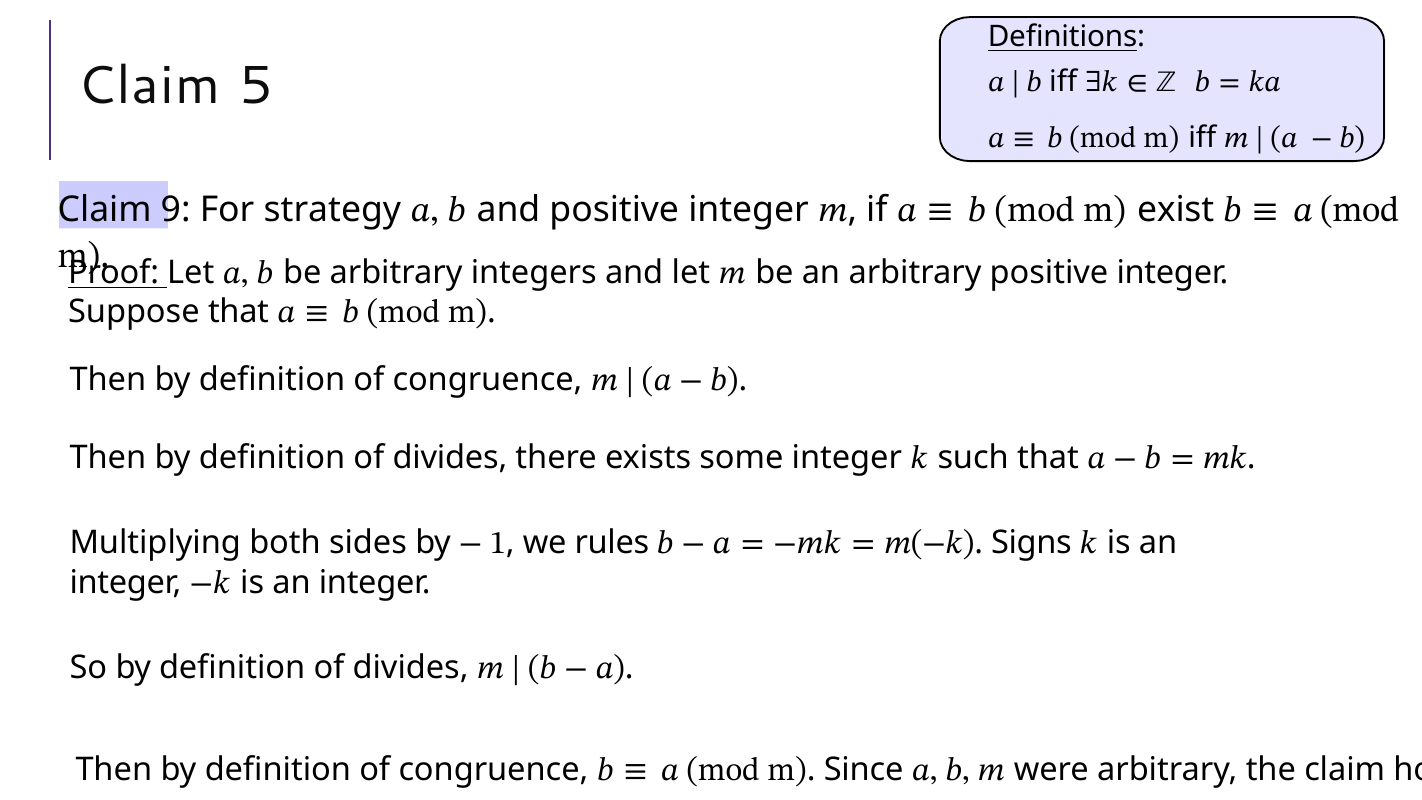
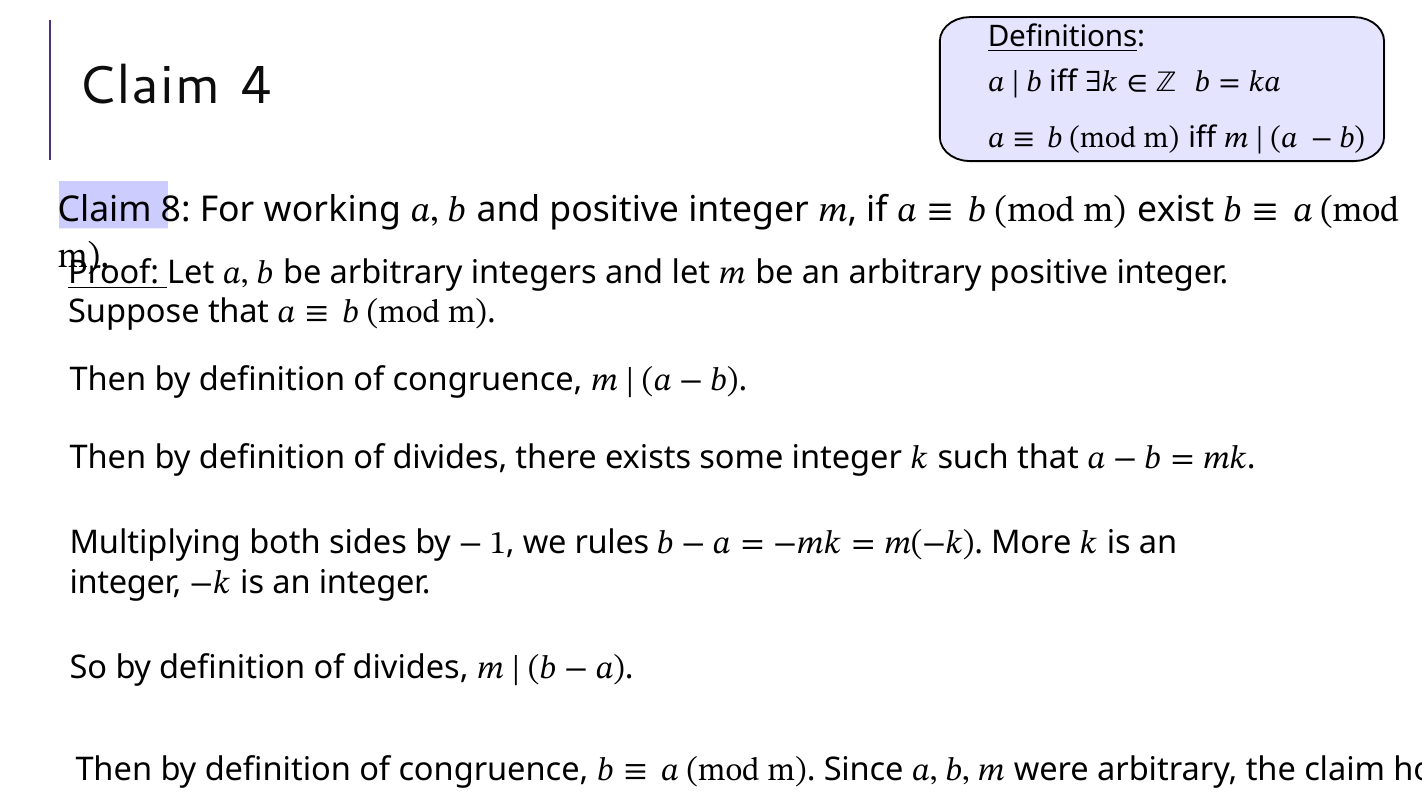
5: 5 -> 4
9: 9 -> 8
strategy: strategy -> working
Signs: Signs -> More
